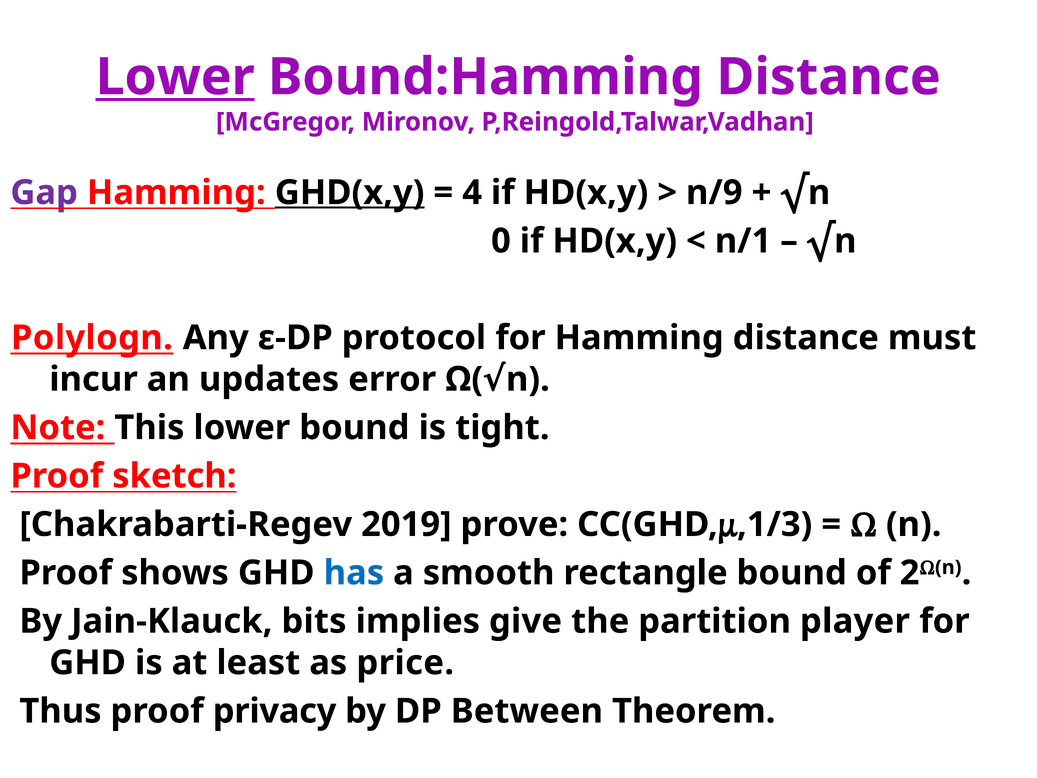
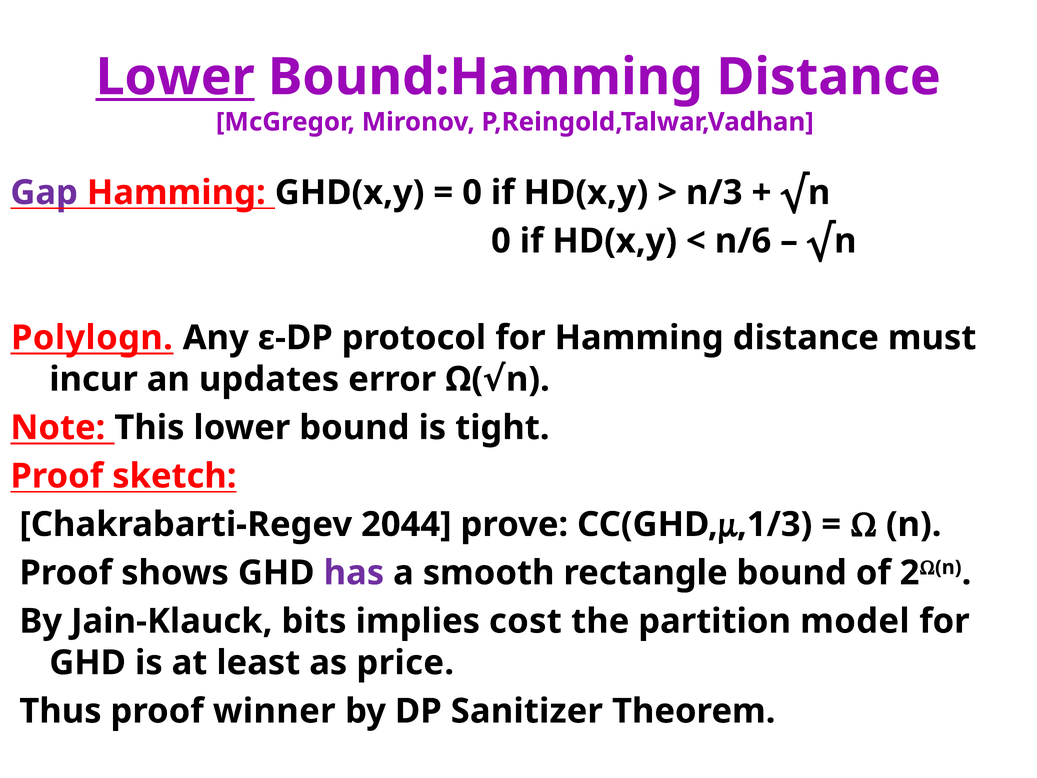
GHD(x,y underline: present -> none
4 at (472, 193): 4 -> 0
n/9: n/9 -> n/3
n/1: n/1 -> n/6
2019: 2019 -> 2044
has colour: blue -> purple
give: give -> cost
player: player -> model
privacy: privacy -> winner
Between: Between -> Sanitizer
